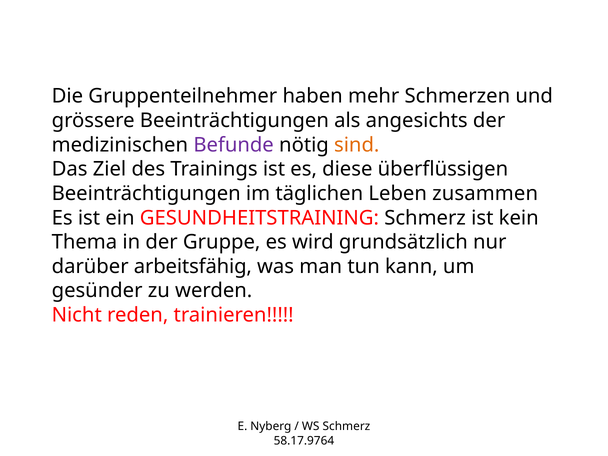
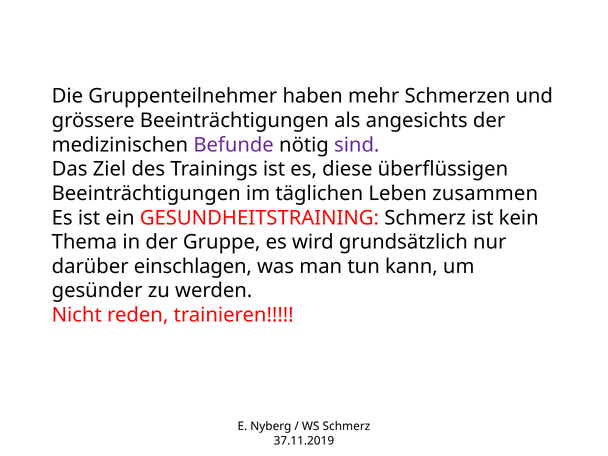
sind colour: orange -> purple
arbeitsfähig: arbeitsfähig -> einschlagen
58.17.9764: 58.17.9764 -> 37.11.2019
